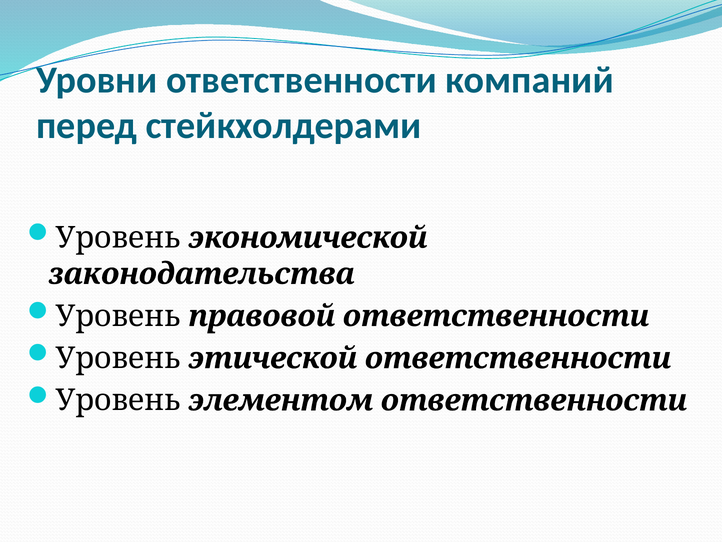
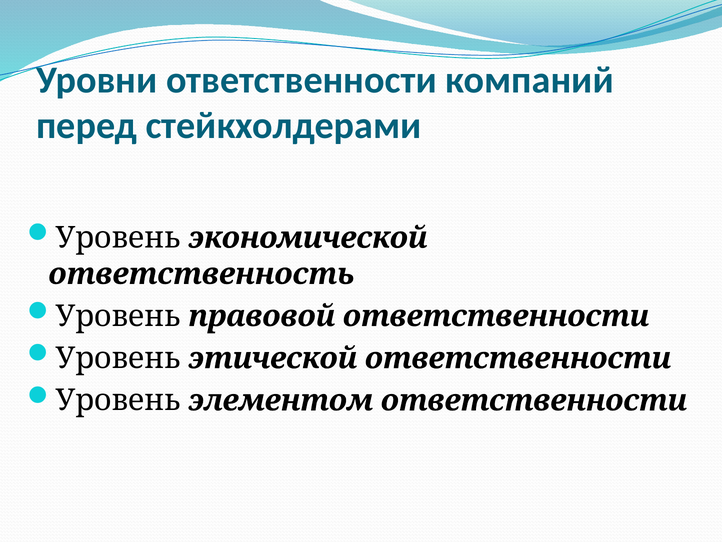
законодательства: законодательства -> ответственность
